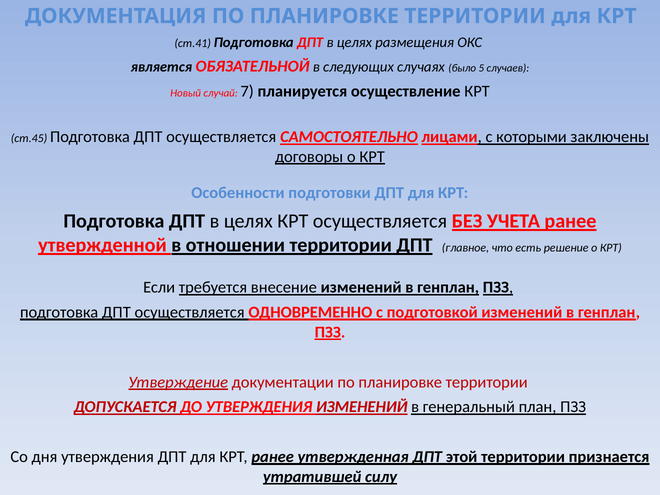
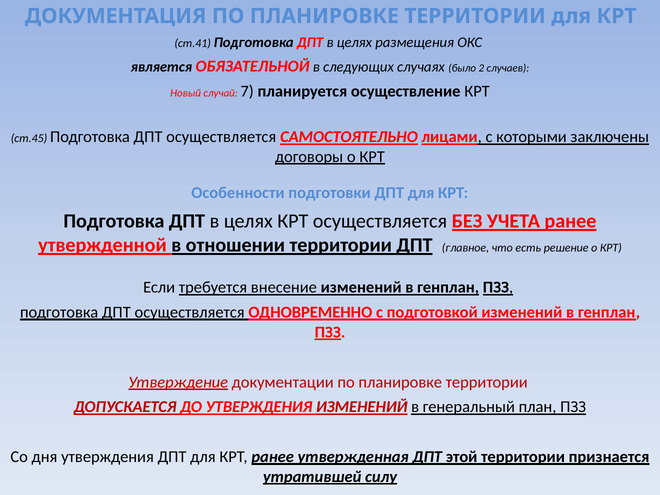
5: 5 -> 2
